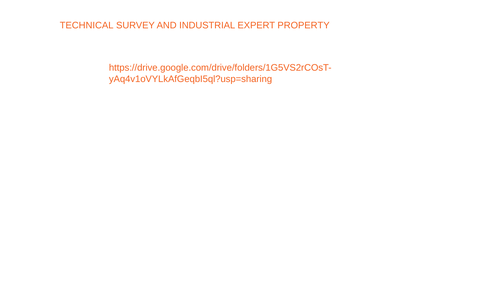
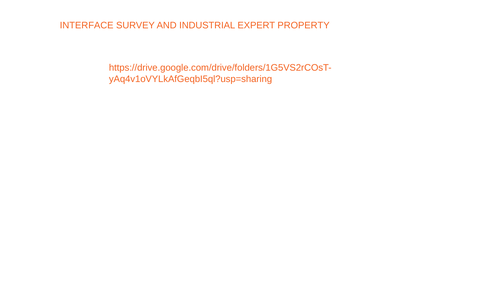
TECHNICAL: TECHNICAL -> INTERFACE
